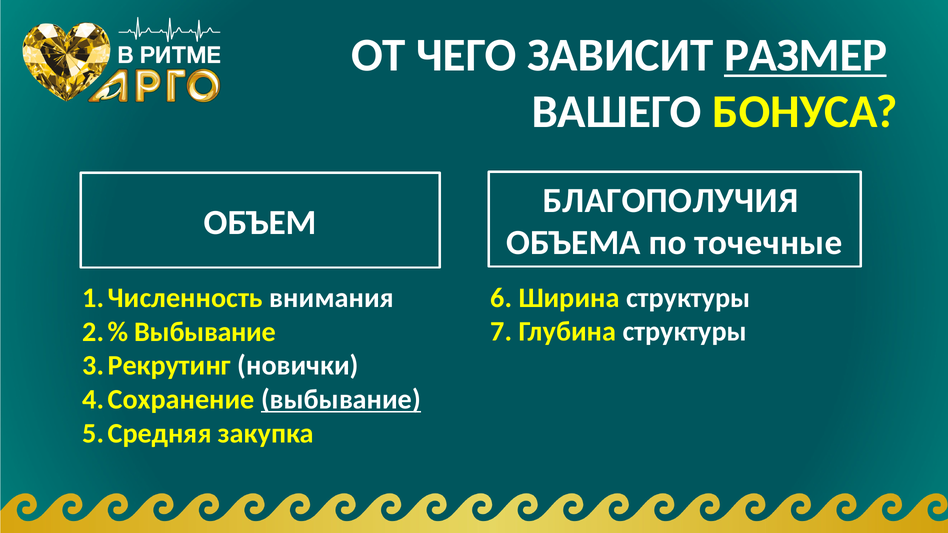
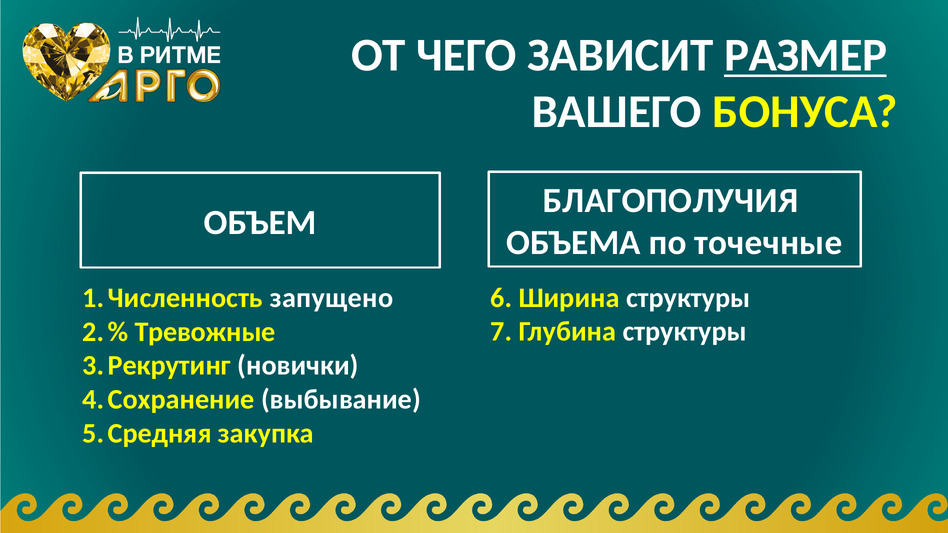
внимания: внимания -> запущено
Выбывание at (205, 332): Выбывание -> Тревожные
выбывание at (341, 400) underline: present -> none
